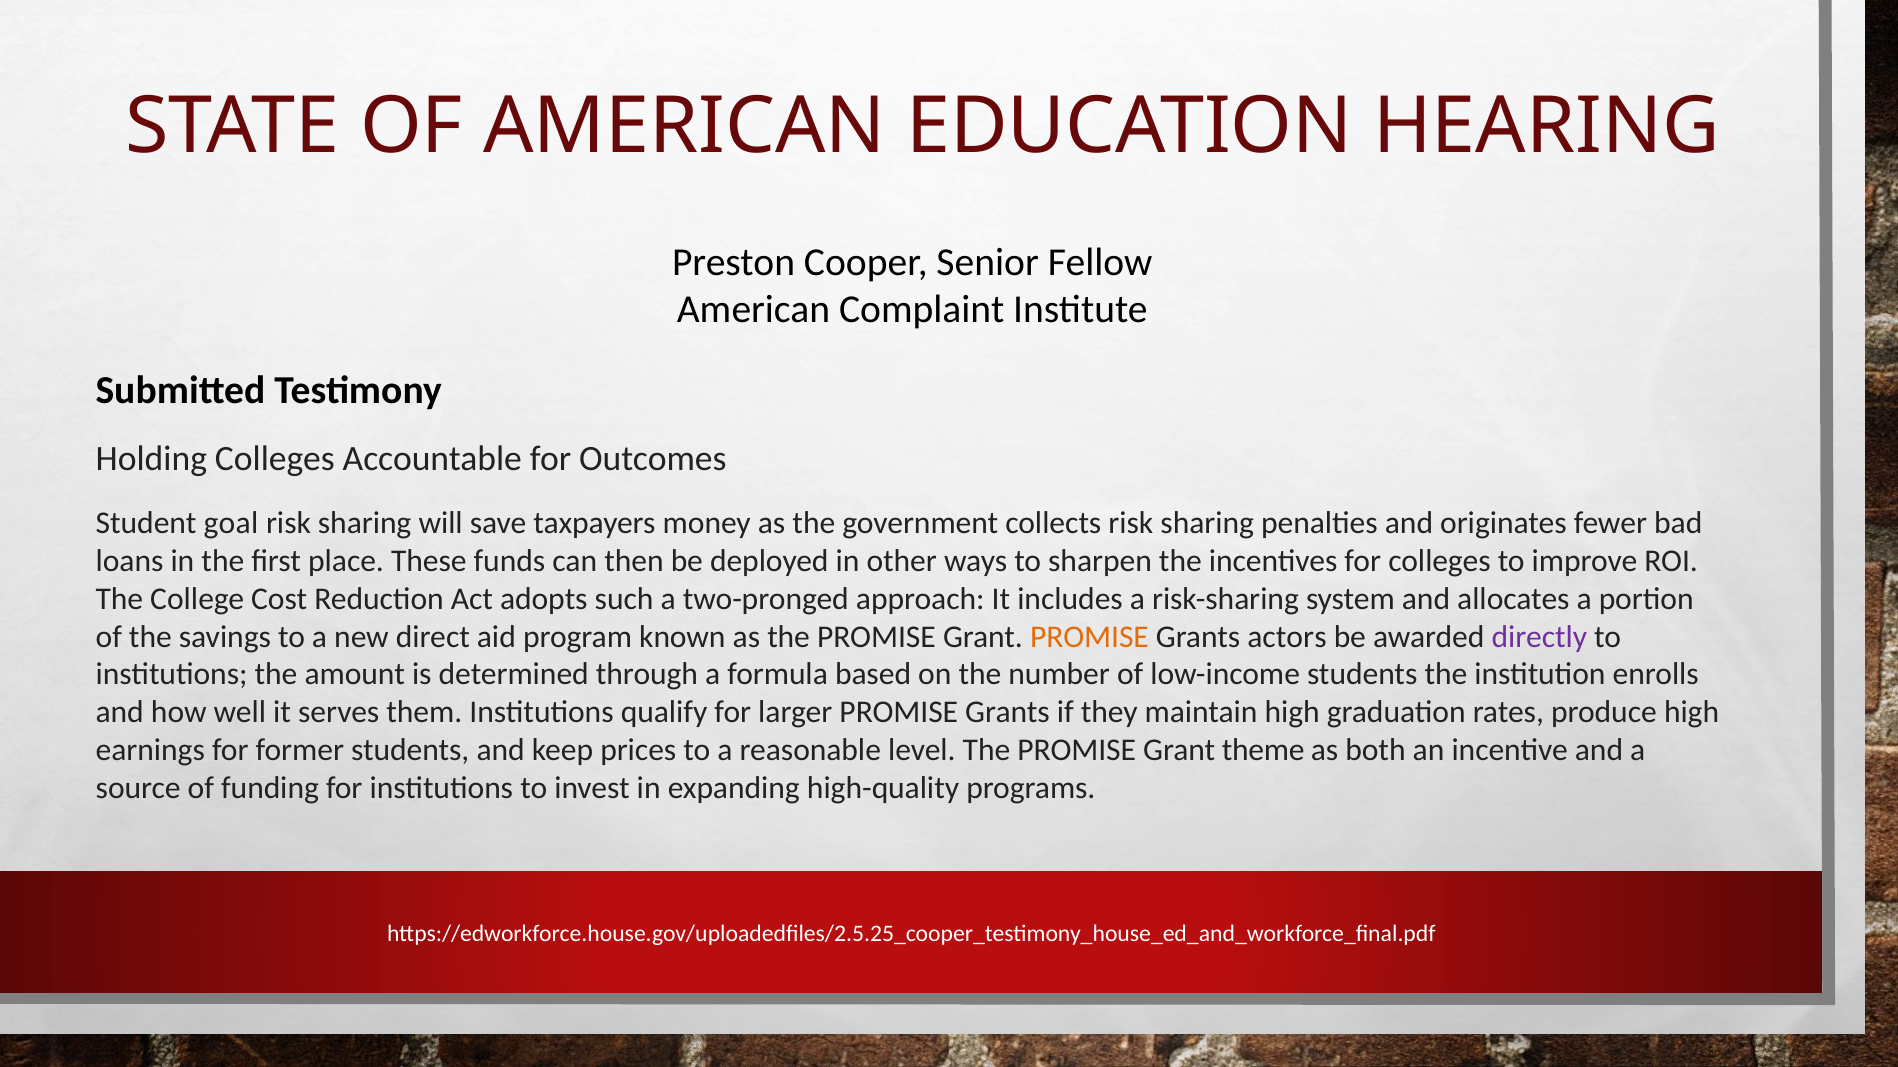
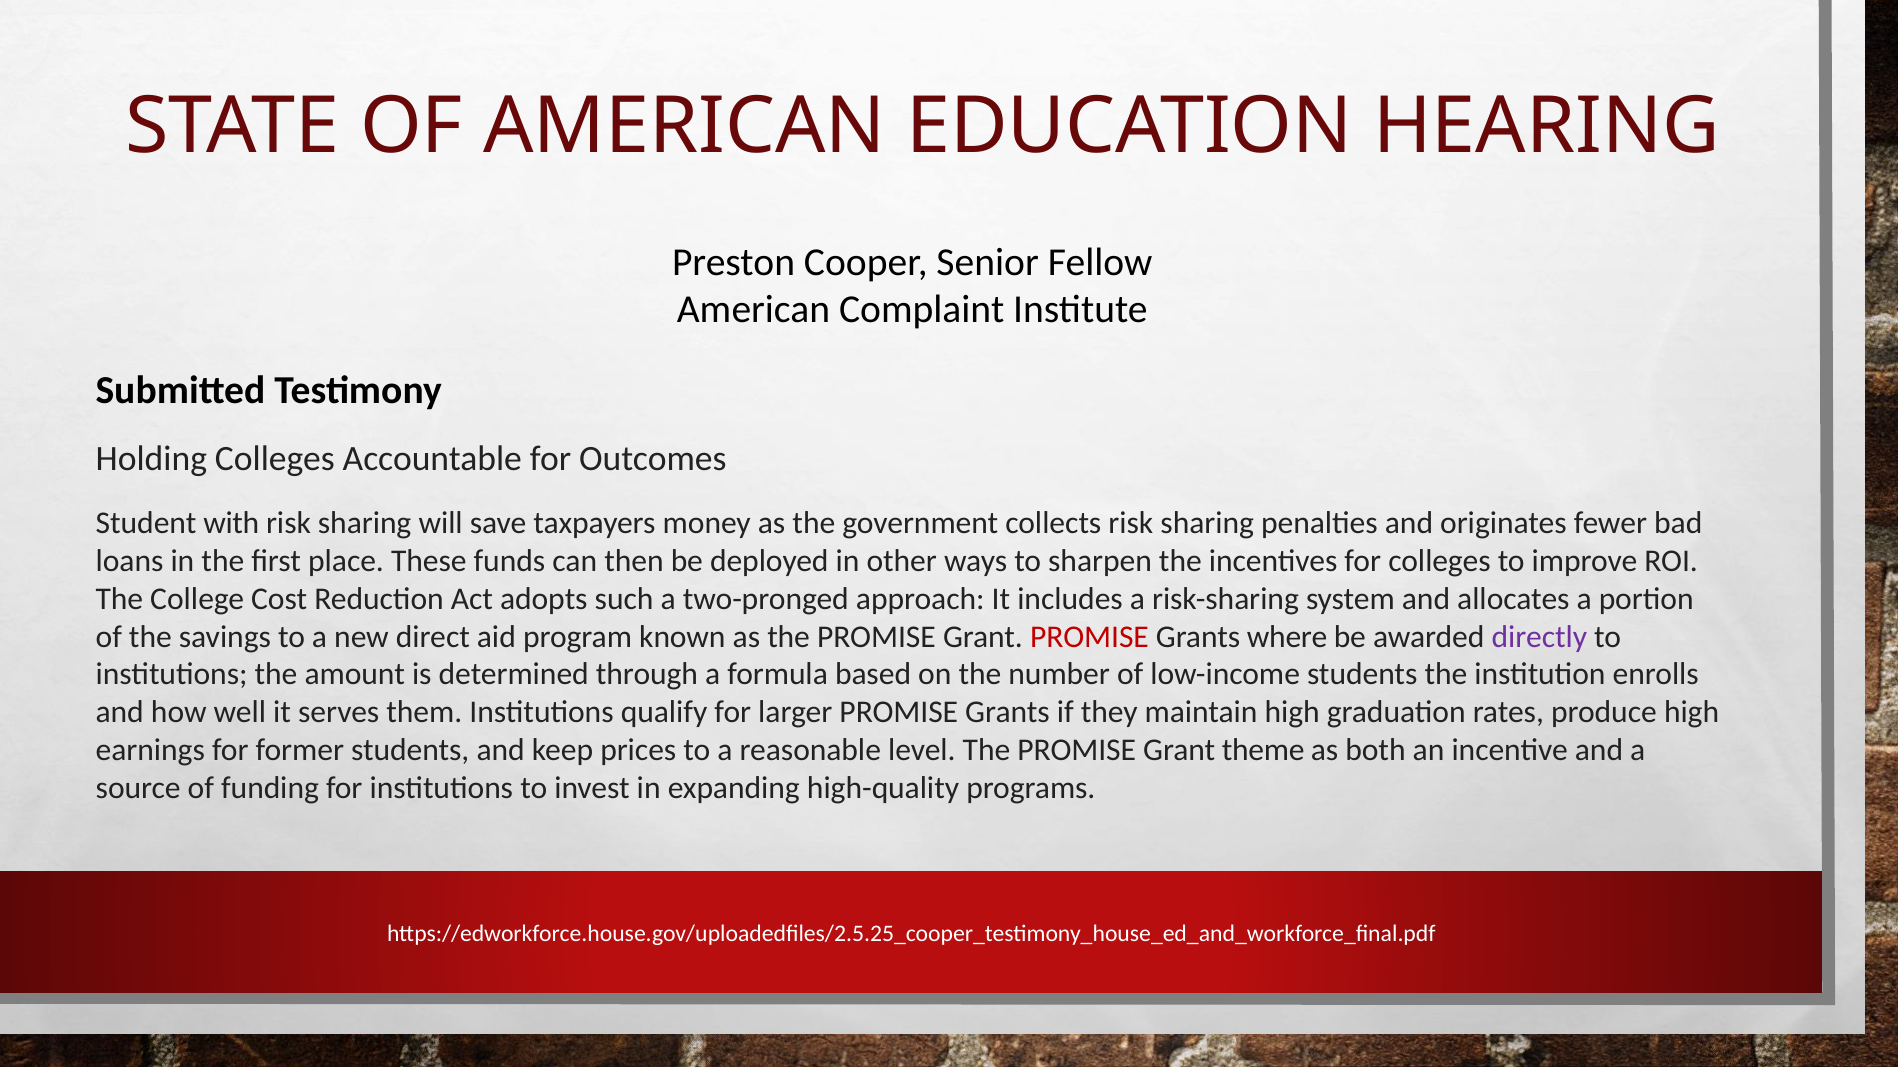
goal: goal -> with
PROMISE at (1089, 637) colour: orange -> red
actors: actors -> where
